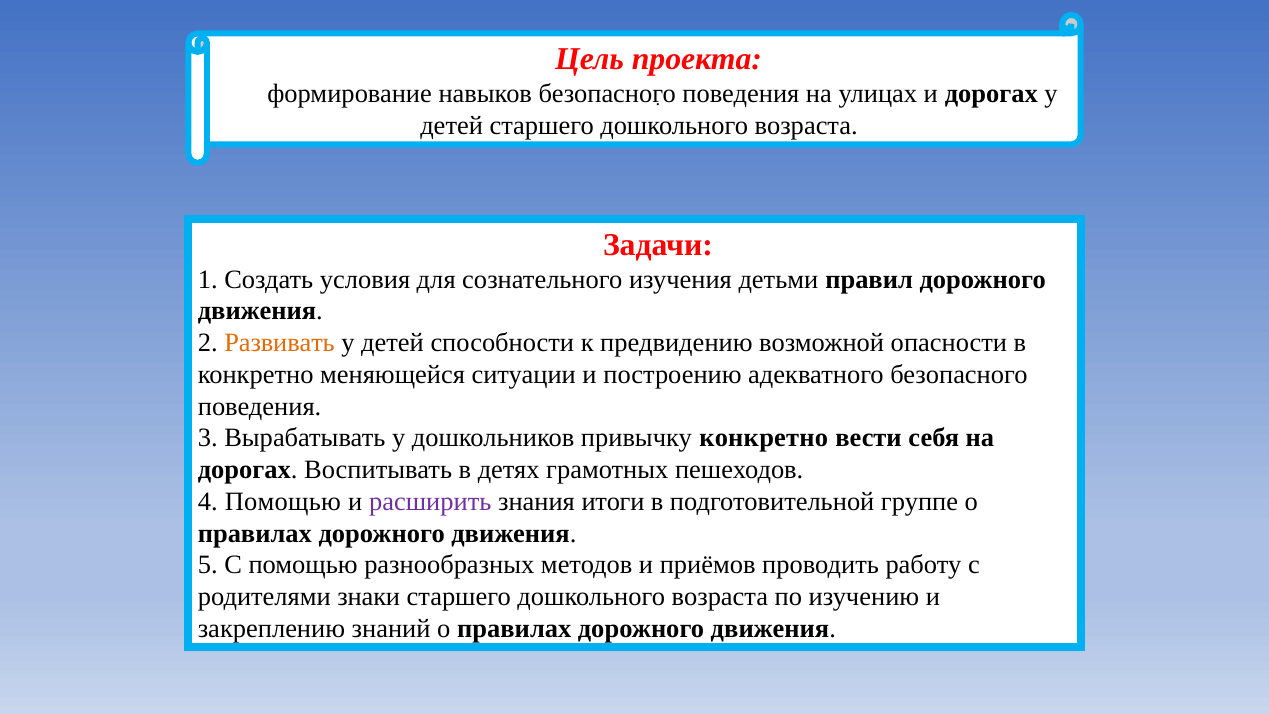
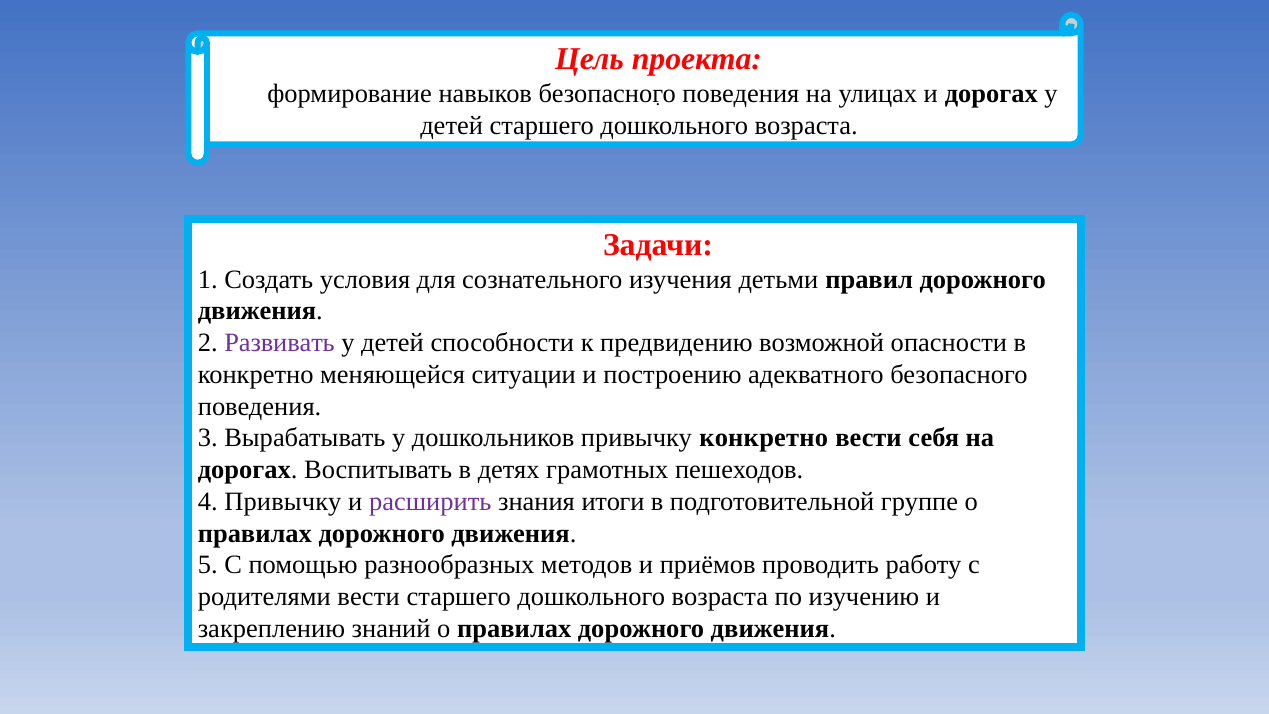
Развивать colour: orange -> purple
4 Помощью: Помощью -> Привычку
родителями знаки: знаки -> вести
